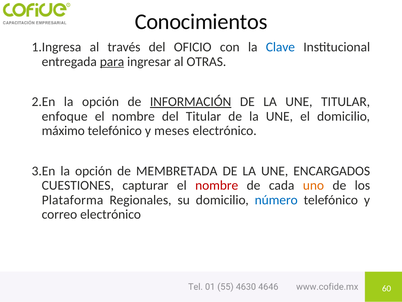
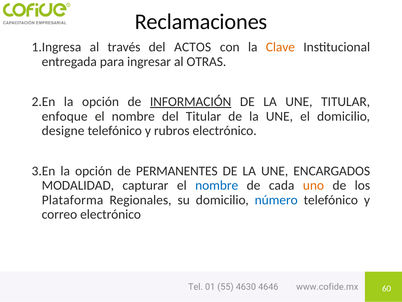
Conocimientos: Conocimientos -> Reclamaciones
OFICIO: OFICIO -> ACTOS
Clave colour: blue -> orange
para underline: present -> none
máximo: máximo -> designe
meses: meses -> rubros
MEMBRETADA: MEMBRETADA -> PERMANENTES
CUESTIONES: CUESTIONES -> MODALIDAD
nombre at (217, 185) colour: red -> blue
